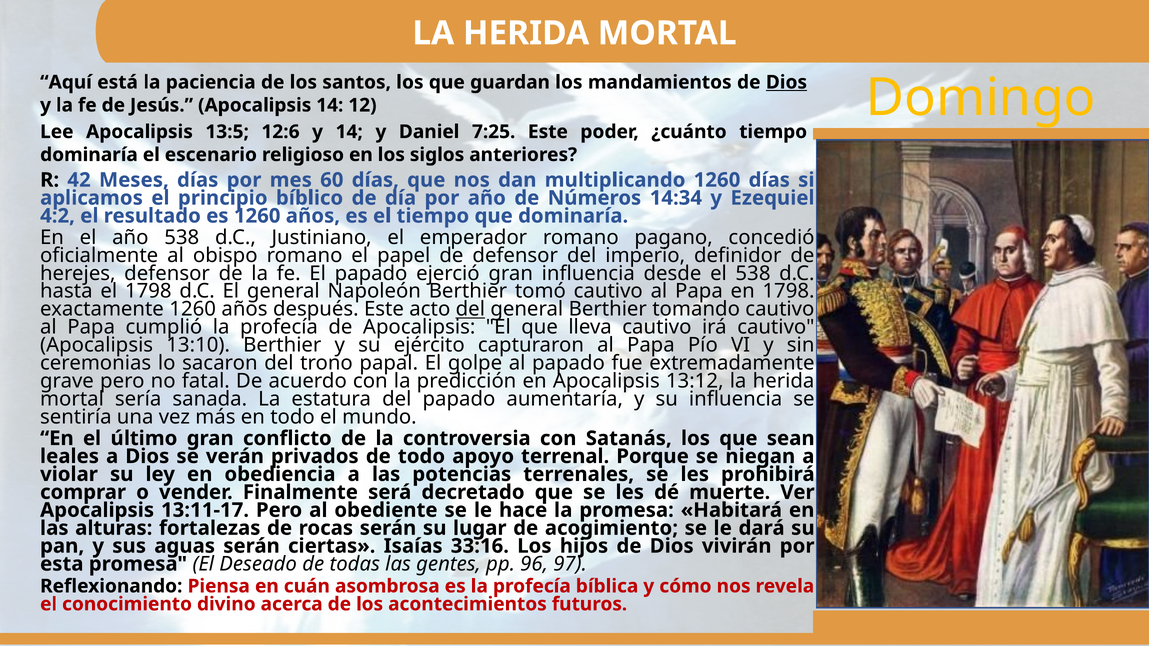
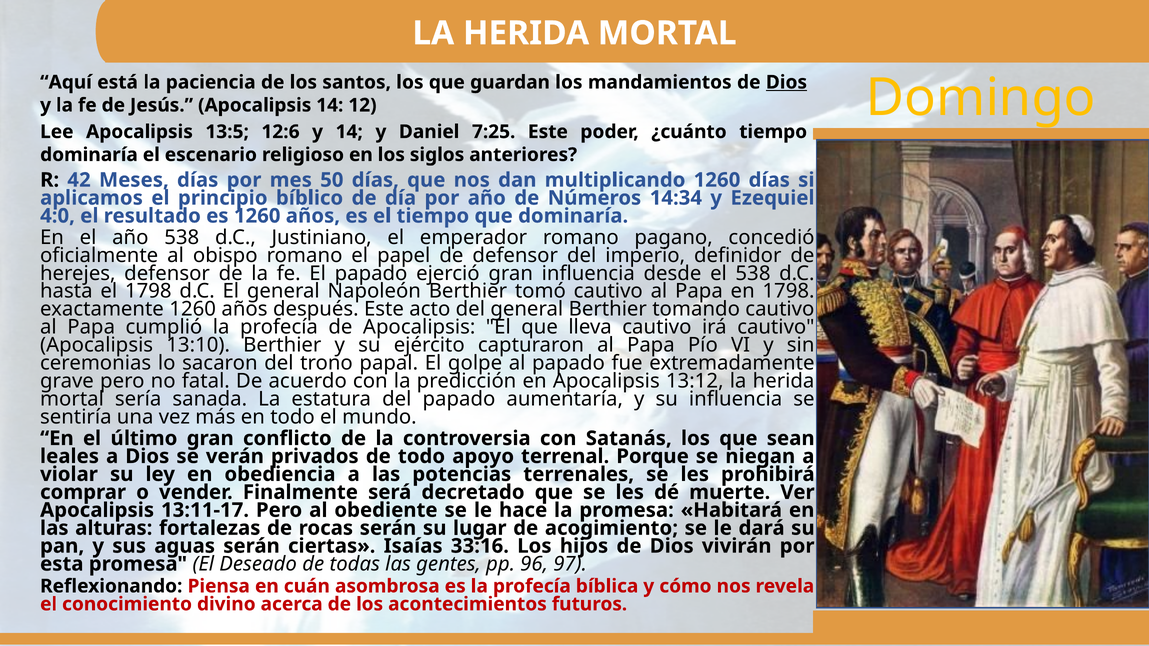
60: 60 -> 50
4:2: 4:2 -> 4:0
del at (470, 309) underline: present -> none
